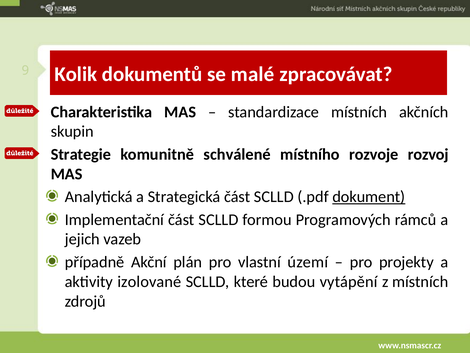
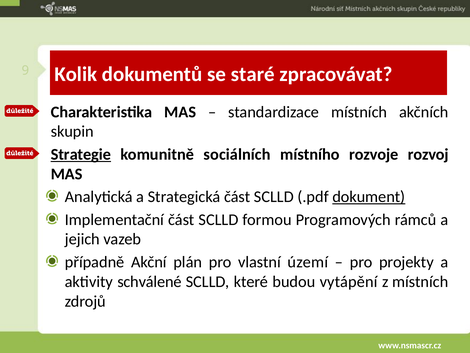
malé: malé -> staré
Strategie underline: none -> present
schválené: schválené -> sociálních
izolované: izolované -> schválené
